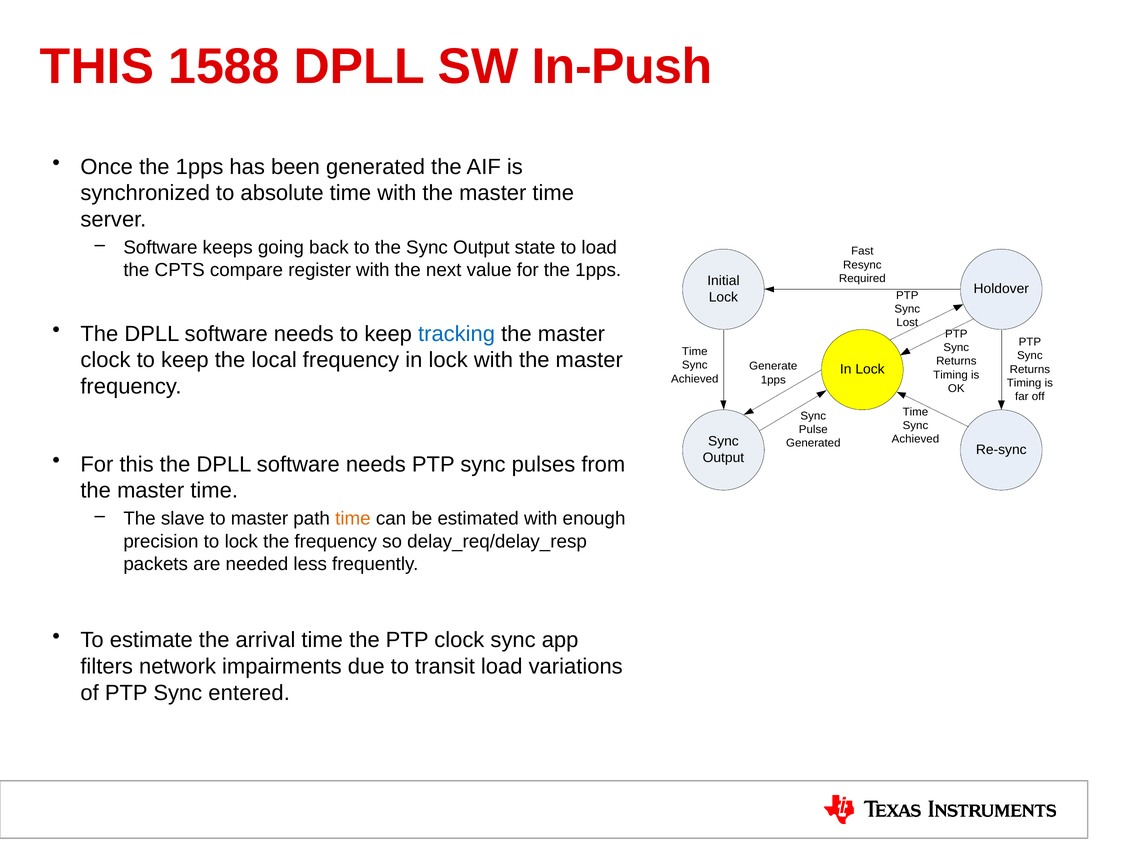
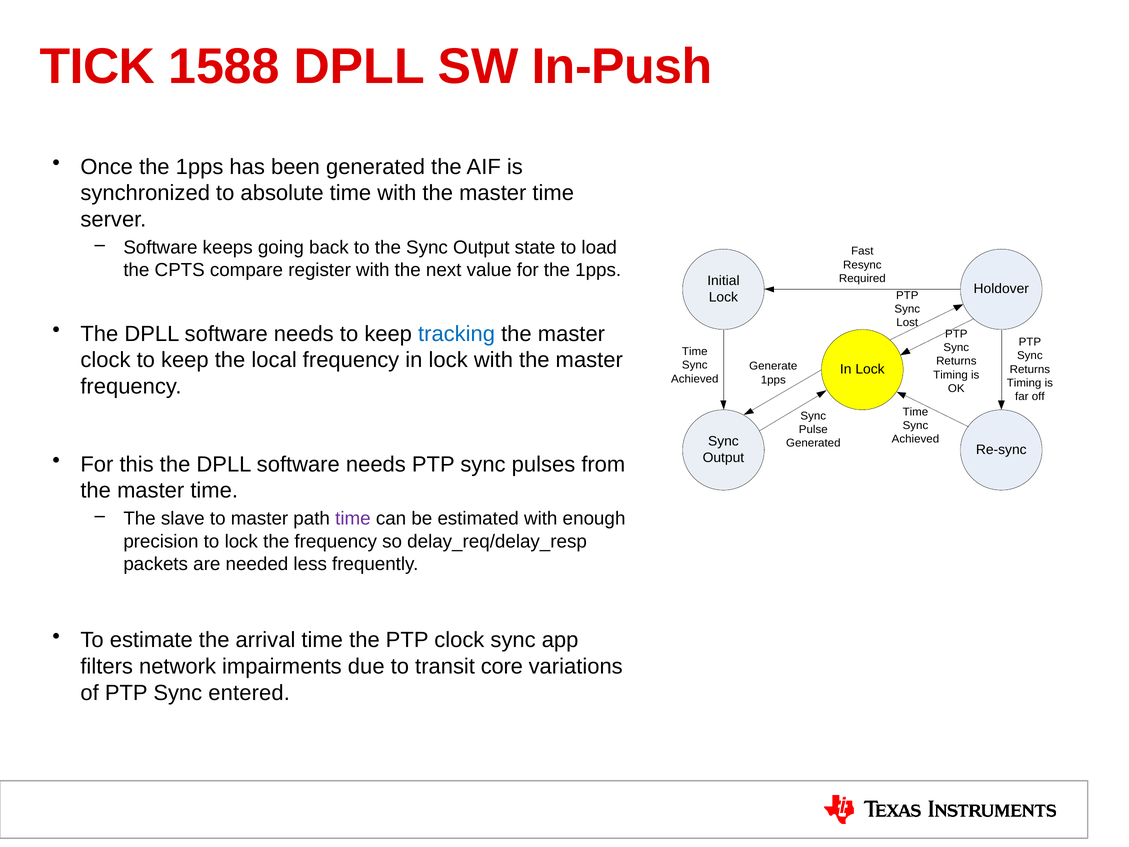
THIS at (97, 67): THIS -> TICK
time at (353, 519) colour: orange -> purple
transit load: load -> core
